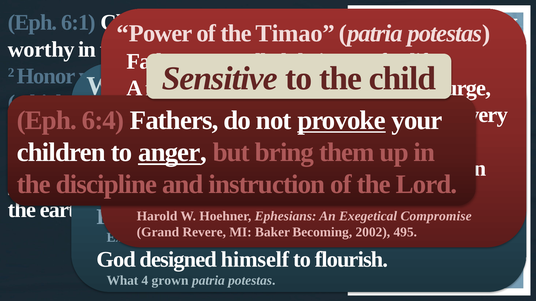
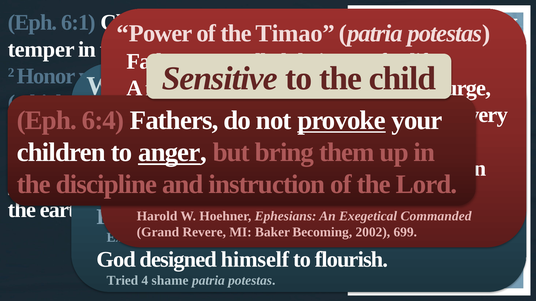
worthy: worthy -> temper
Compromise: Compromise -> Commanded
495: 495 -> 699
What: What -> Tried
4 grown: grown -> shame
